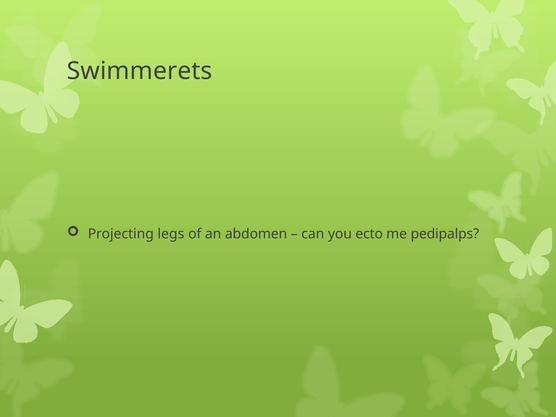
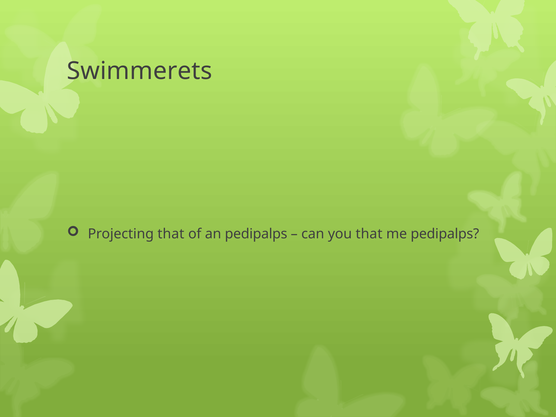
Projecting legs: legs -> that
an abdomen: abdomen -> pedipalps
you ecto: ecto -> that
